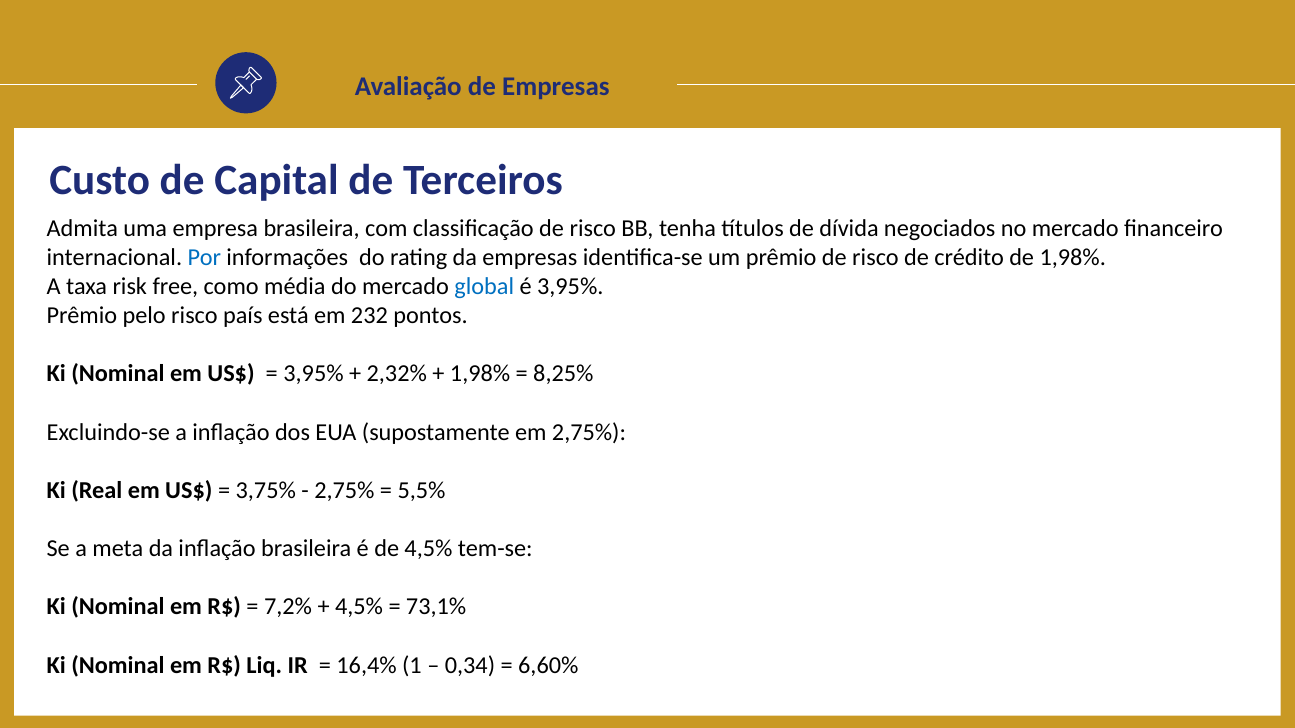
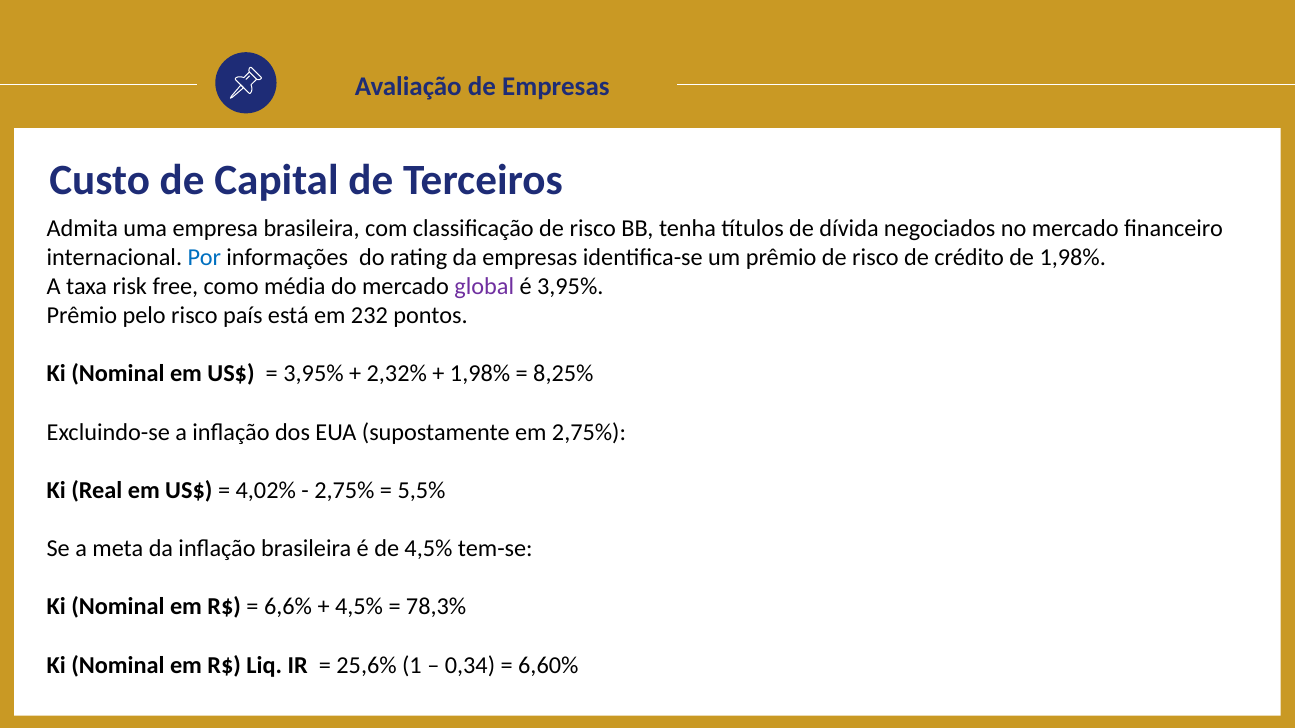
global colour: blue -> purple
3,75%: 3,75% -> 4,02%
7,2%: 7,2% -> 6,6%
73,1%: 73,1% -> 78,3%
16,4%: 16,4% -> 25,6%
